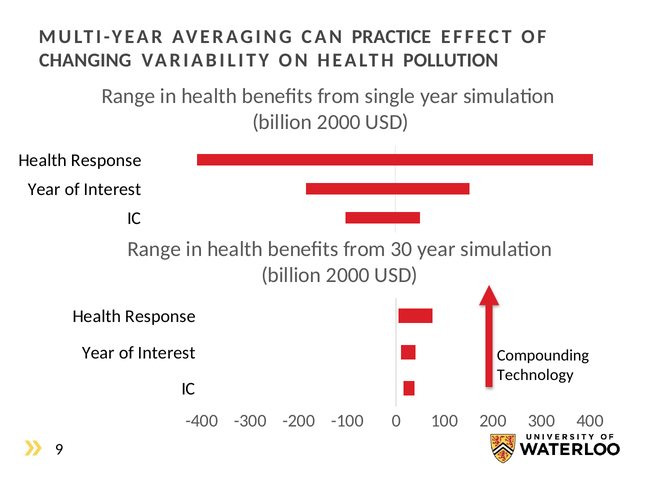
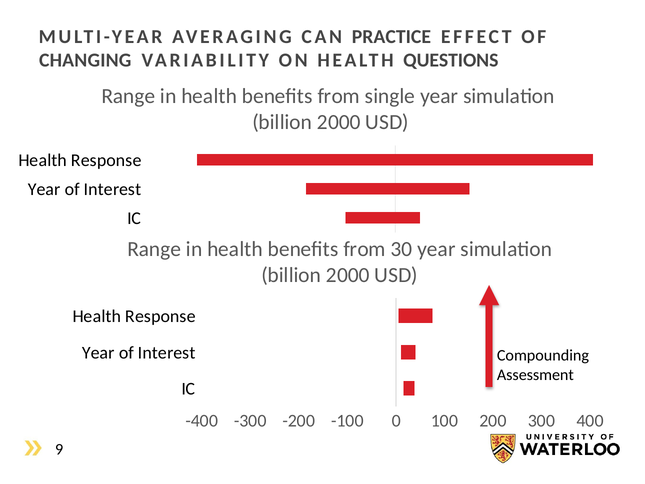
POLLUTION: POLLUTION -> QUESTIONS
Technology: Technology -> Assessment
